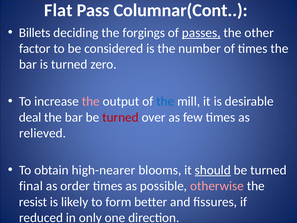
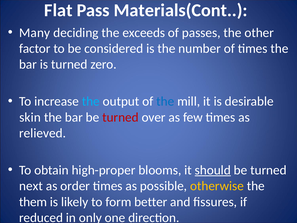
Columnar(Cont: Columnar(Cont -> Materials(Cont
Billets: Billets -> Many
forgings: forgings -> exceeds
passes underline: present -> none
the at (91, 101) colour: pink -> light blue
deal: deal -> skin
high-nearer: high-nearer -> high-proper
final: final -> next
otherwise colour: pink -> yellow
resist: resist -> them
